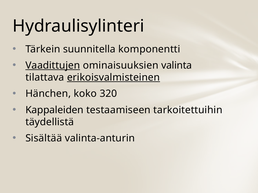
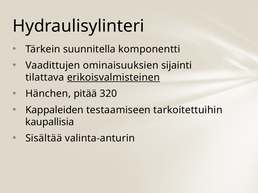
Vaadittujen underline: present -> none
valinta: valinta -> sijainti
koko: koko -> pitää
täydellistä: täydellistä -> kaupallisia
